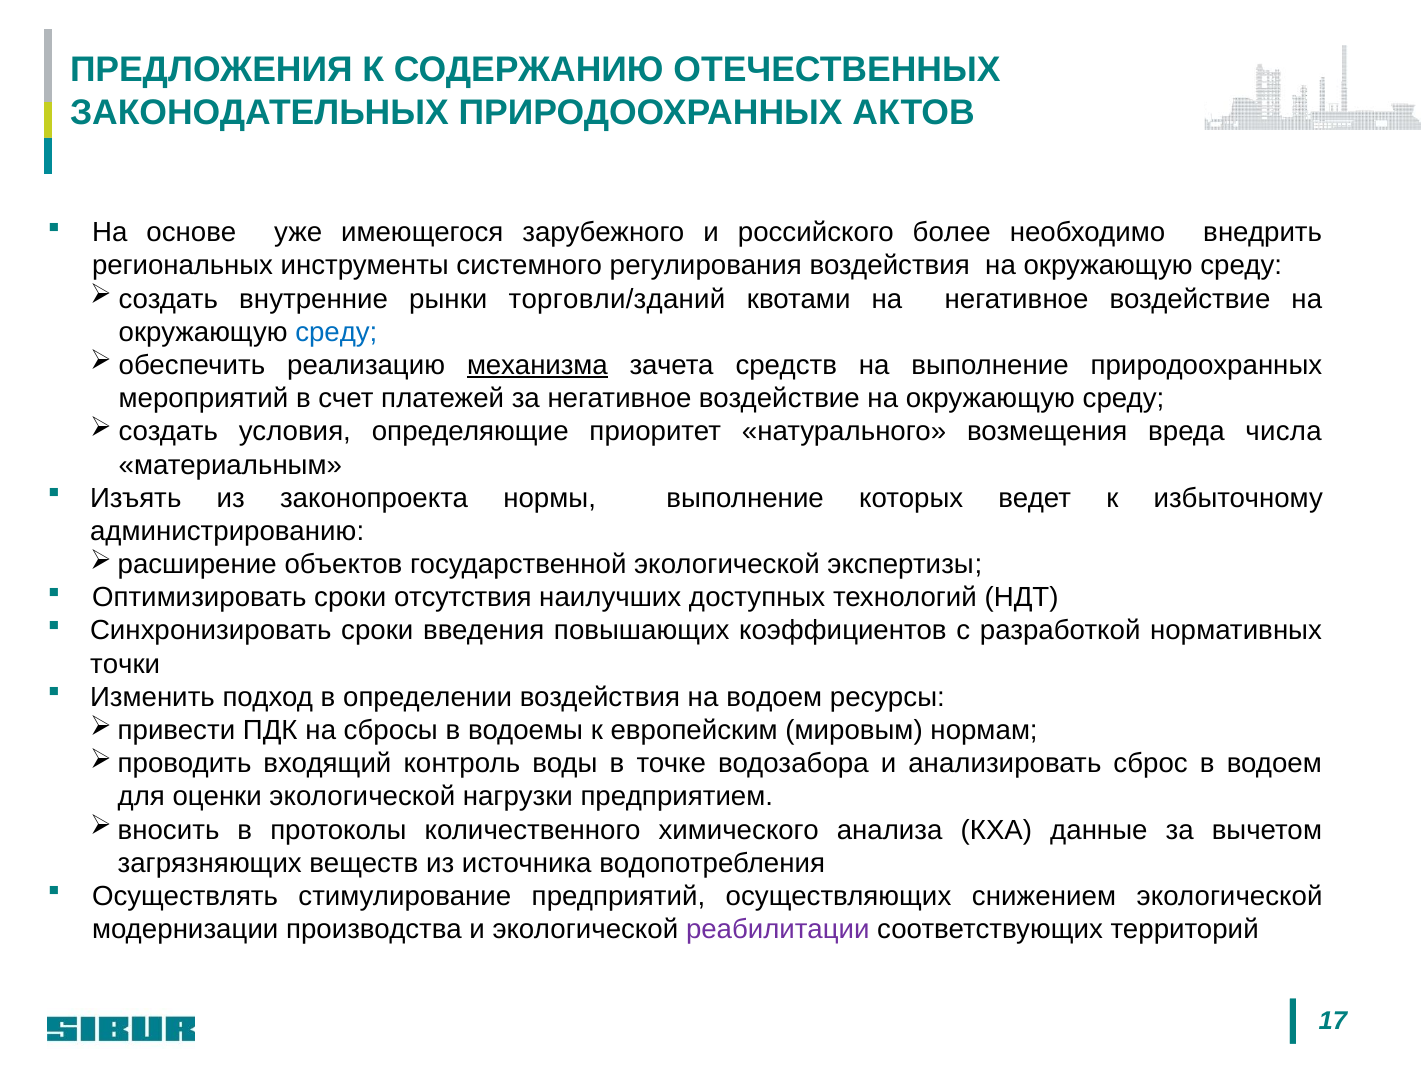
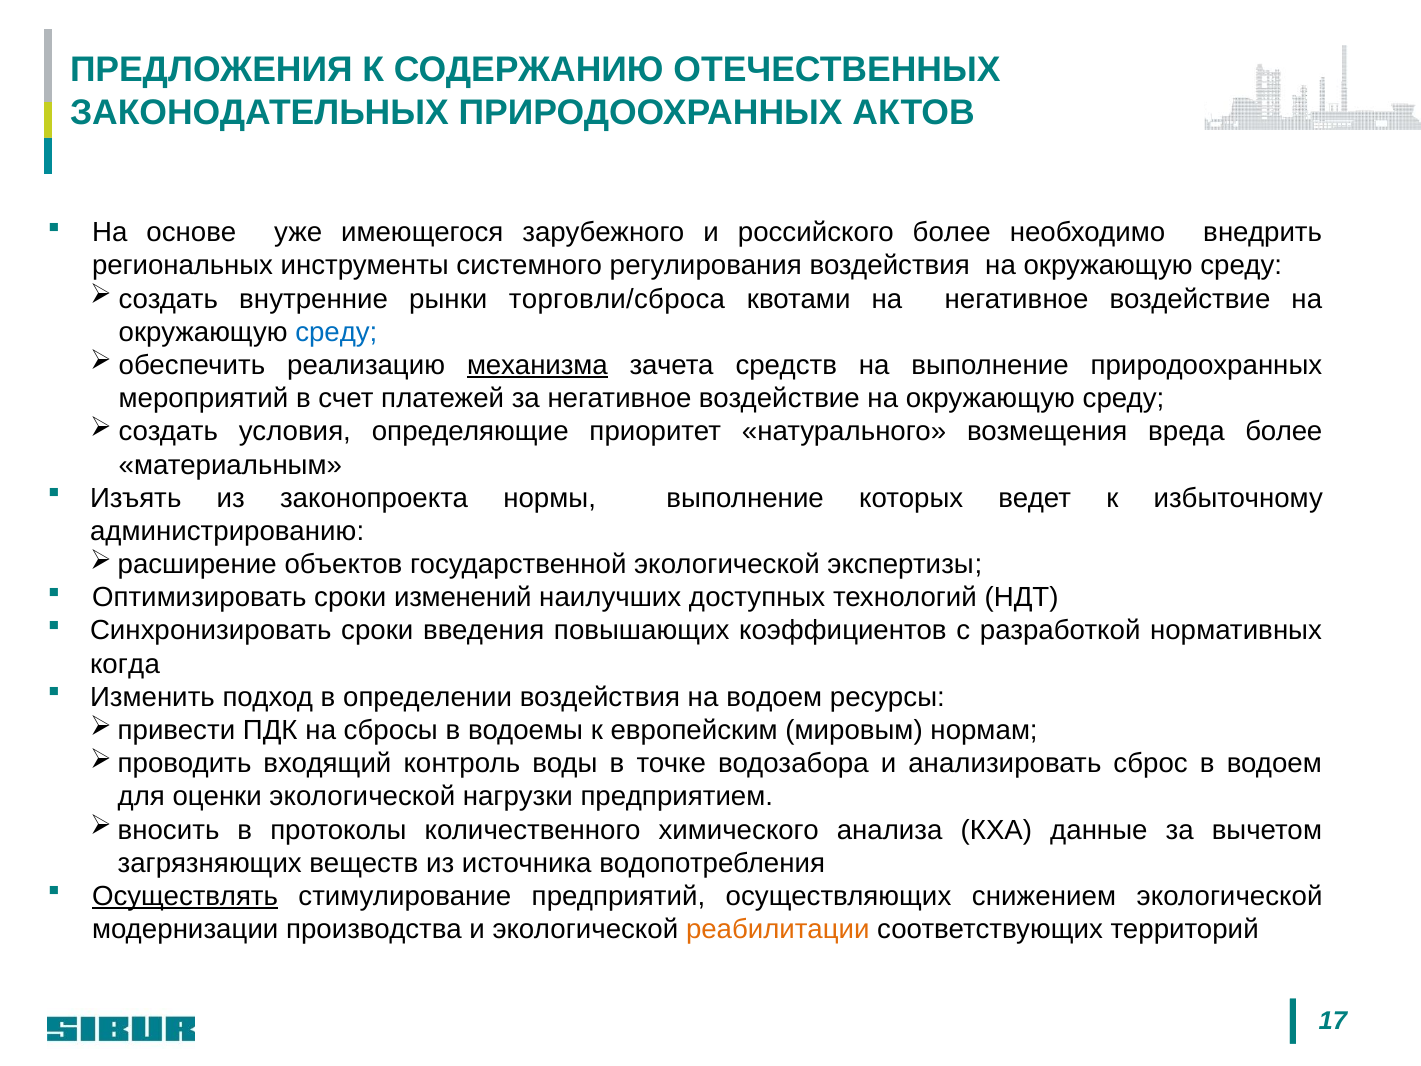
торговли/зданий: торговли/зданий -> торговли/сброса
вреда числа: числа -> более
отсутствия: отсутствия -> изменений
точки: точки -> когда
Осуществлять underline: none -> present
реабилитации colour: purple -> orange
